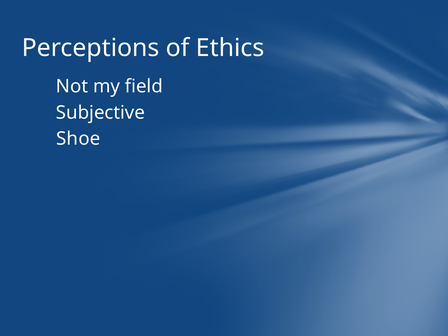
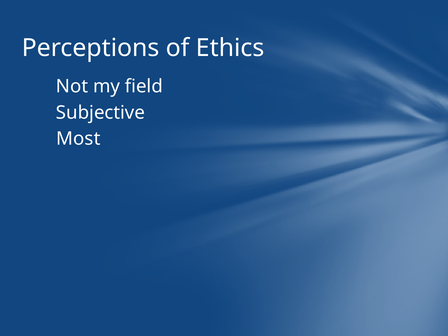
Shoe: Shoe -> Most
